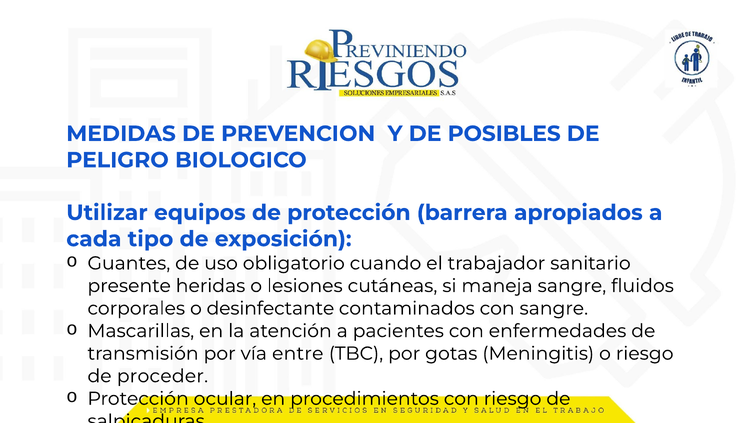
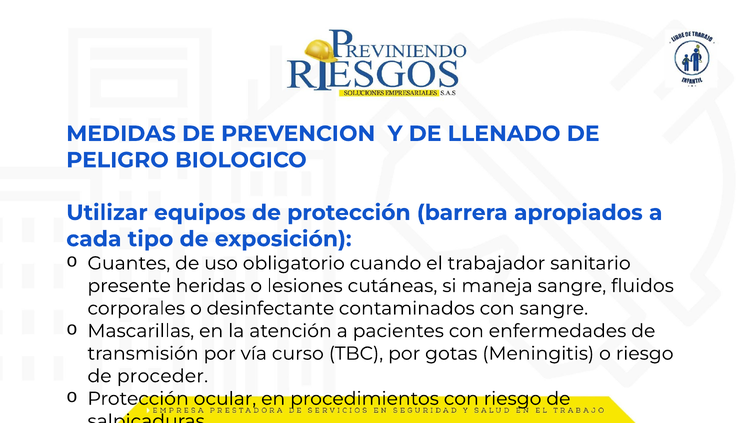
POSIBLES: POSIBLES -> LLENADO
entre: entre -> curso
